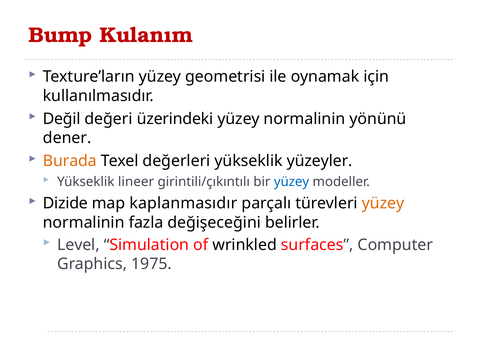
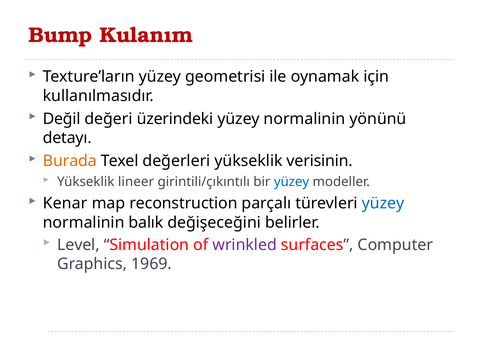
dener: dener -> detayı
yüzeyler: yüzeyler -> verisinin
Dizide: Dizide -> Kenar
kaplanmasıdır: kaplanmasıdır -> reconstruction
yüzey at (383, 203) colour: orange -> blue
fazla: fazla -> balık
wrinkled colour: black -> purple
1975: 1975 -> 1969
